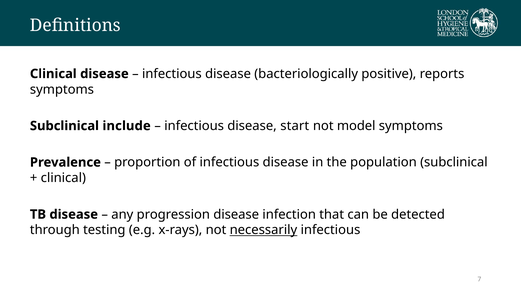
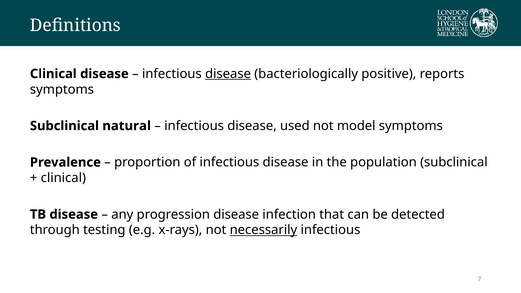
disease at (228, 74) underline: none -> present
include: include -> natural
start: start -> used
